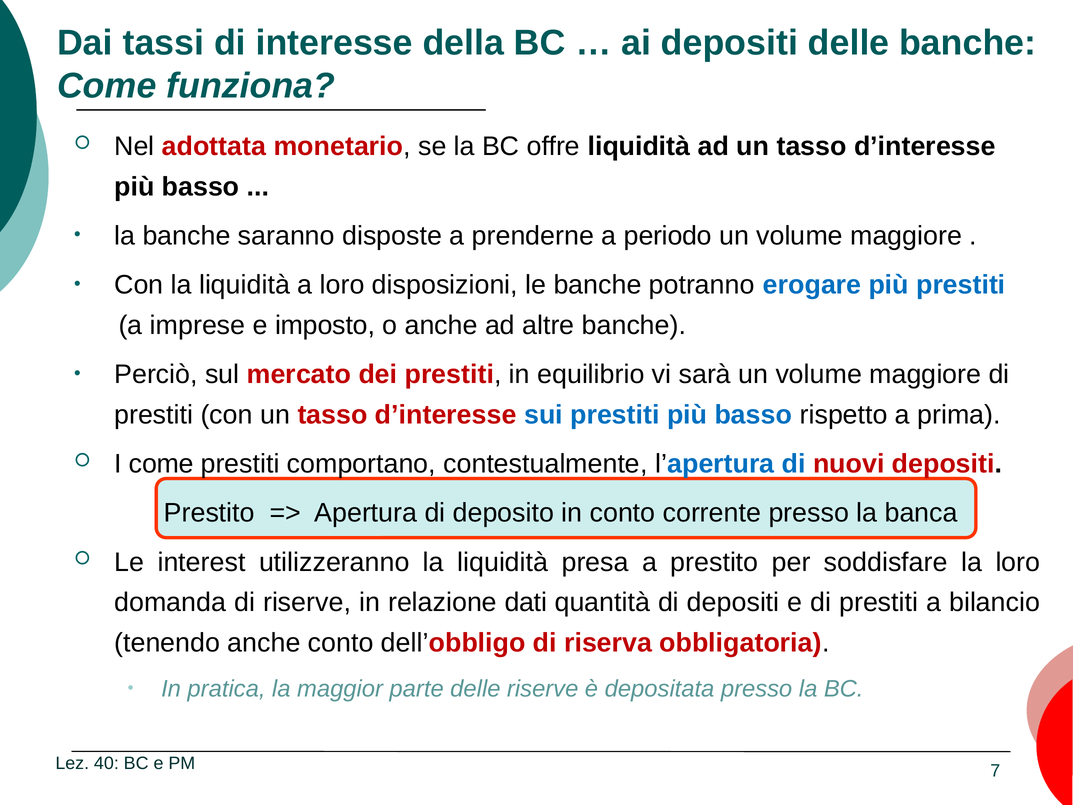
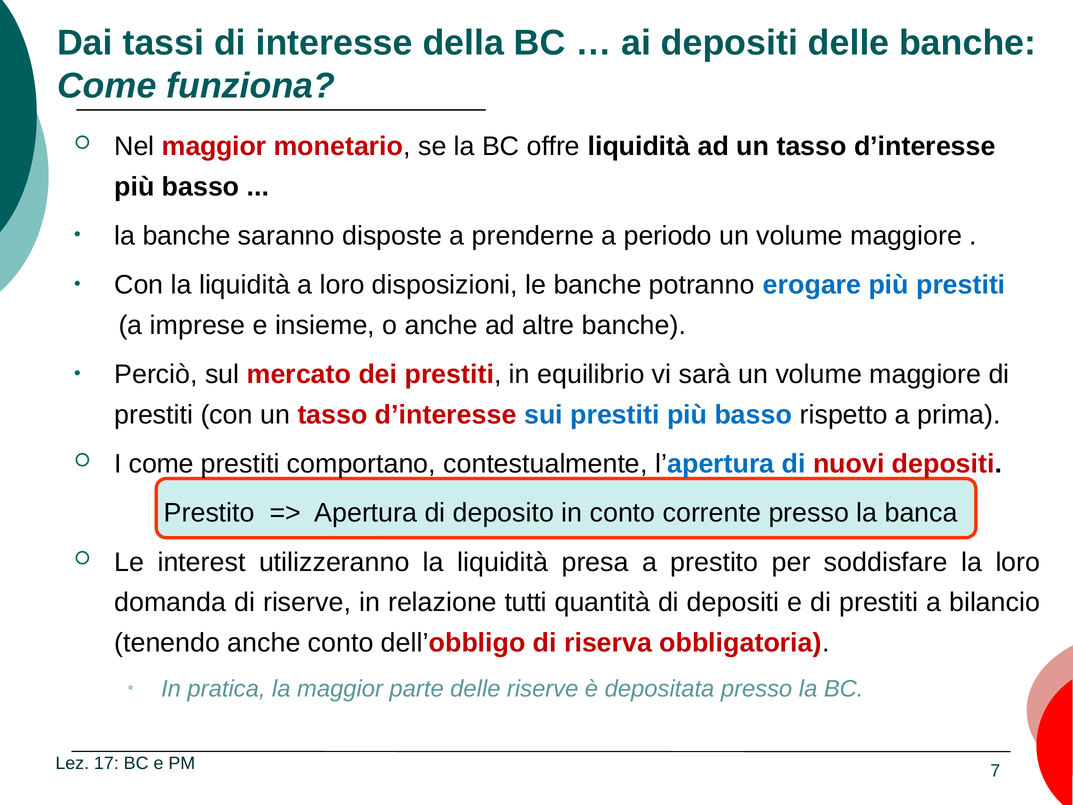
Nel adottata: adottata -> maggior
imposto: imposto -> insieme
dati: dati -> tutti
40: 40 -> 17
